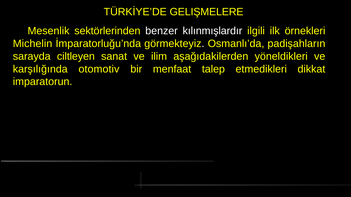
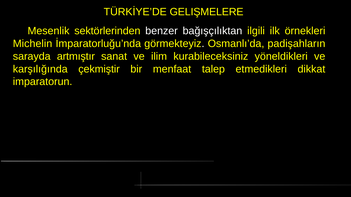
kılınmışlardır: kılınmışlardır -> bağışçılıktan
ciltleyen: ciltleyen -> artmıştır
aşağıdakilerden: aşağıdakilerden -> kurabileceksiniz
otomotiv: otomotiv -> çekmiştir
